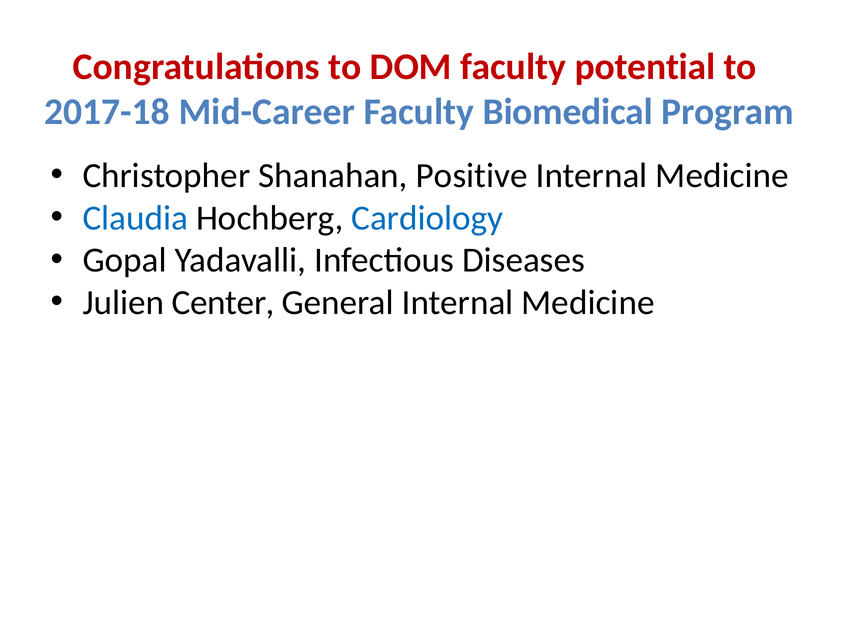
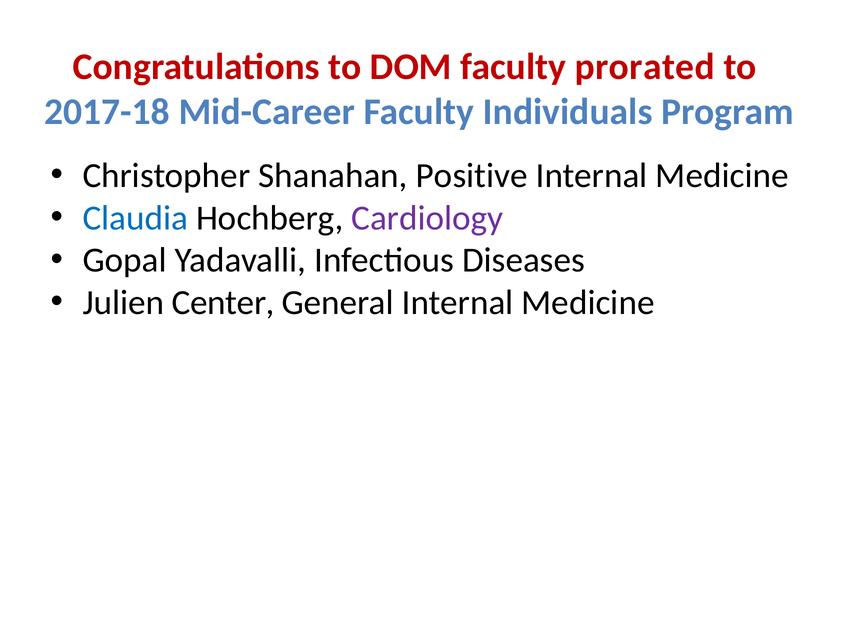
potential: potential -> prorated
Biomedical: Biomedical -> Individuals
Cardiology colour: blue -> purple
